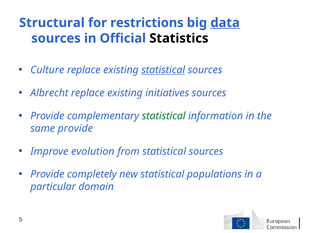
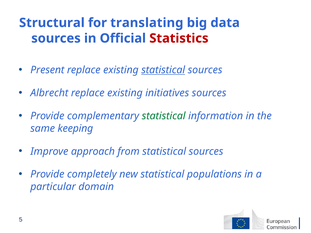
restrictions: restrictions -> translating
data underline: present -> none
Statistics colour: black -> red
Culture: Culture -> Present
same provide: provide -> keeping
evolution: evolution -> approach
